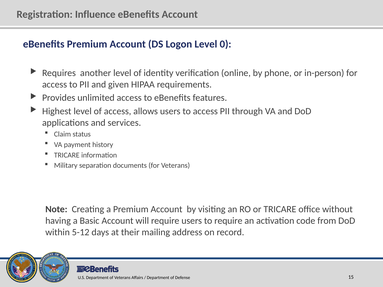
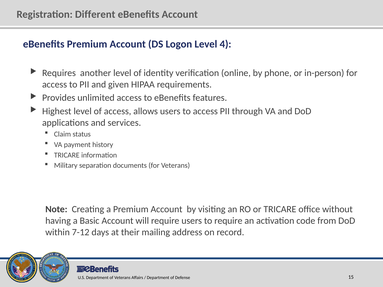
Influence: Influence -> Different
0: 0 -> 4
5-12: 5-12 -> 7-12
